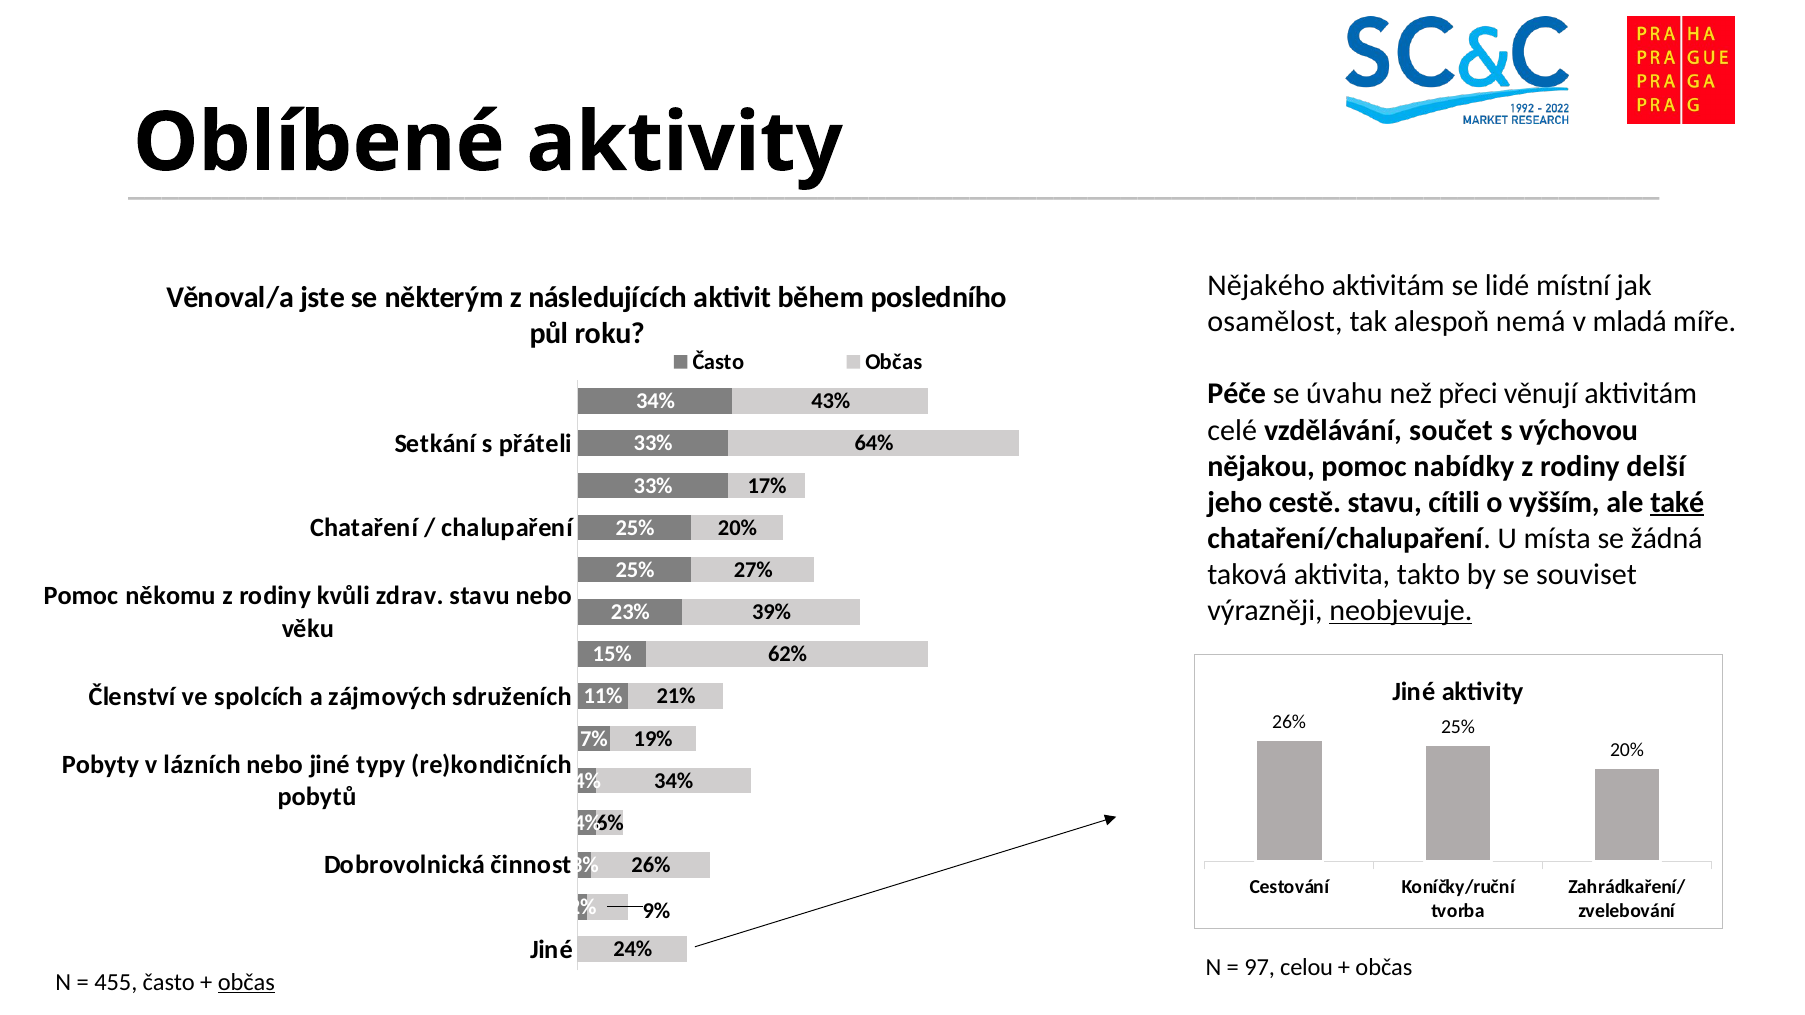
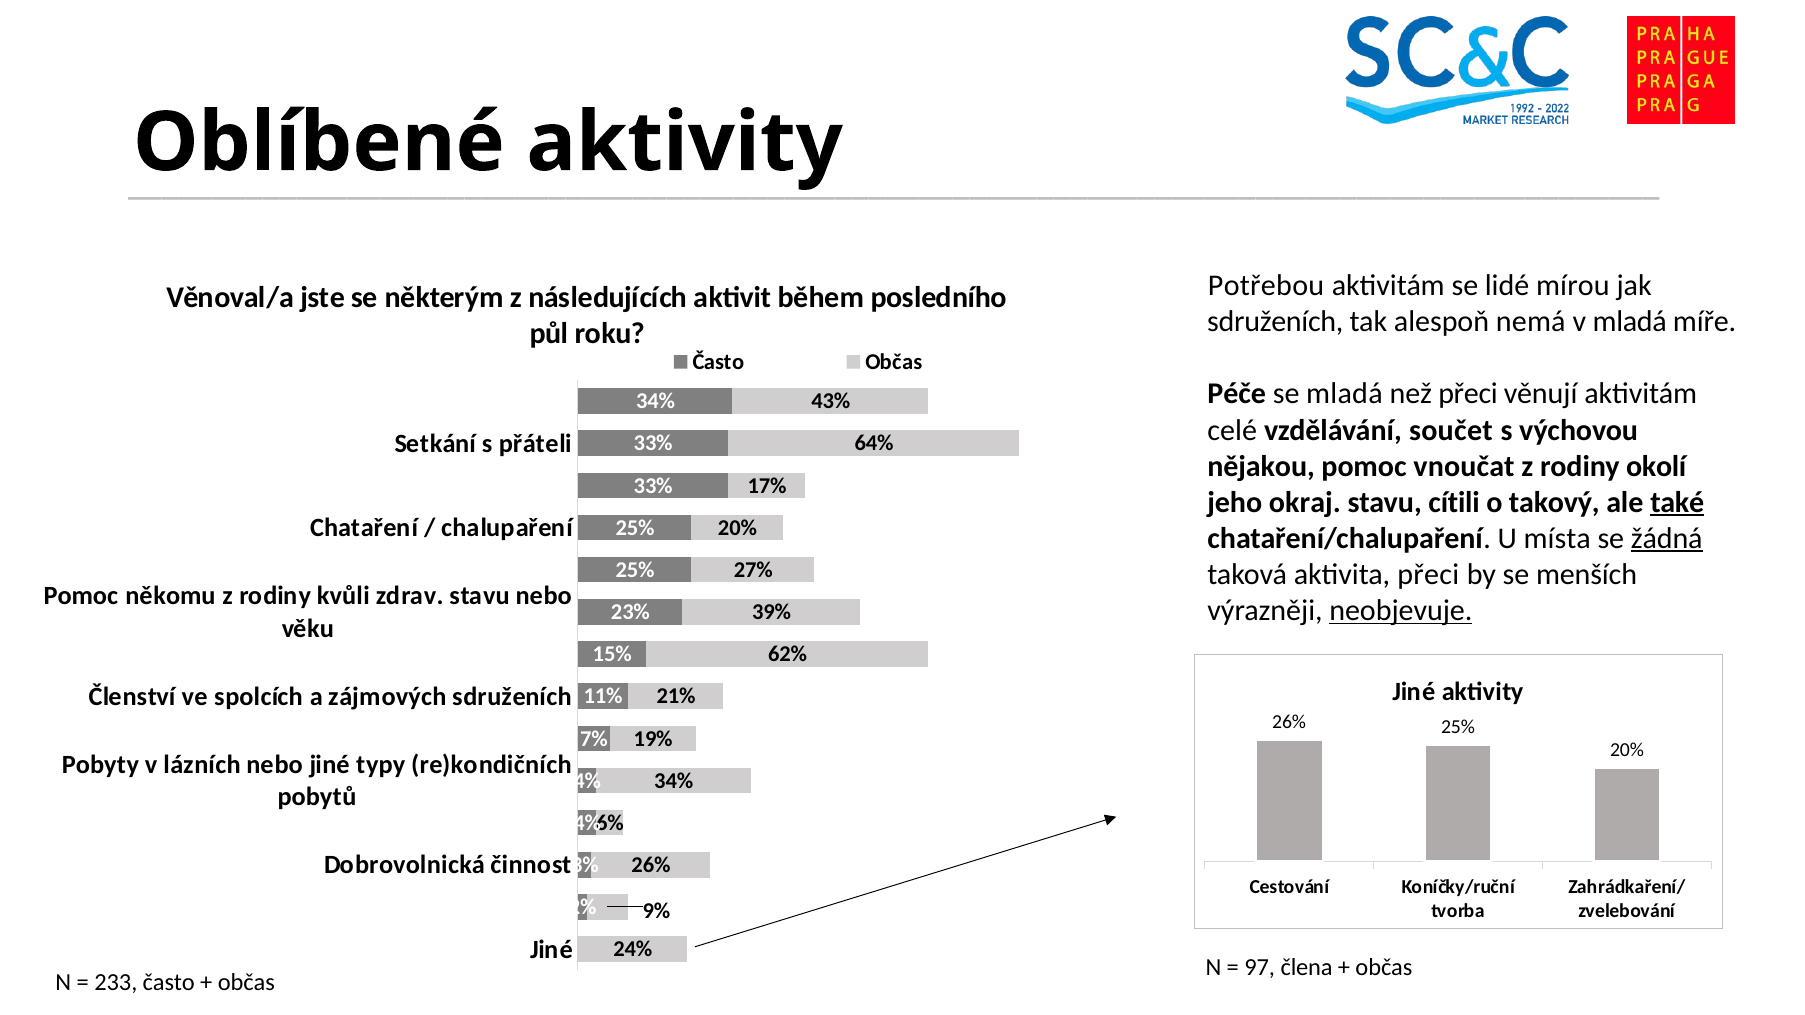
Nějakého: Nějakého -> Potřebou
místní: místní -> mírou
osamělost at (1275, 322): osamělost -> sdruženích
se úvahu: úvahu -> mladá
nabídky: nabídky -> vnoučat
delší: delší -> okolí
cestě: cestě -> okraj
vyšším: vyšším -> takový
žádná underline: none -> present
aktivita takto: takto -> přeci
souviset: souviset -> menších
celou: celou -> člena
455: 455 -> 233
občas at (246, 982) underline: present -> none
